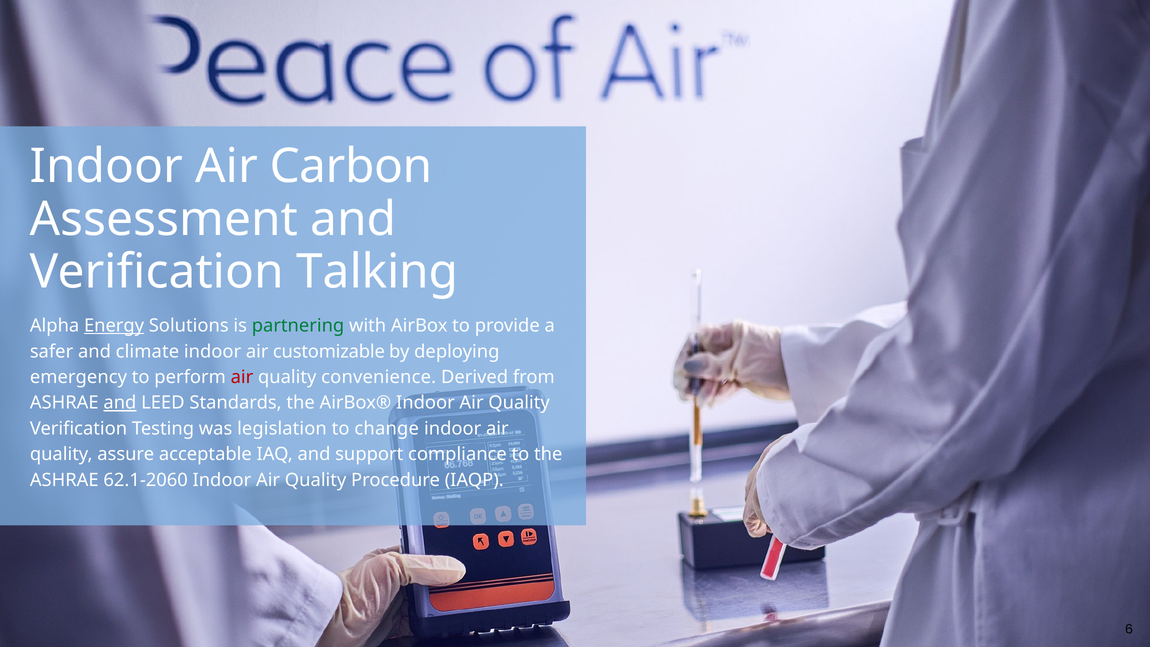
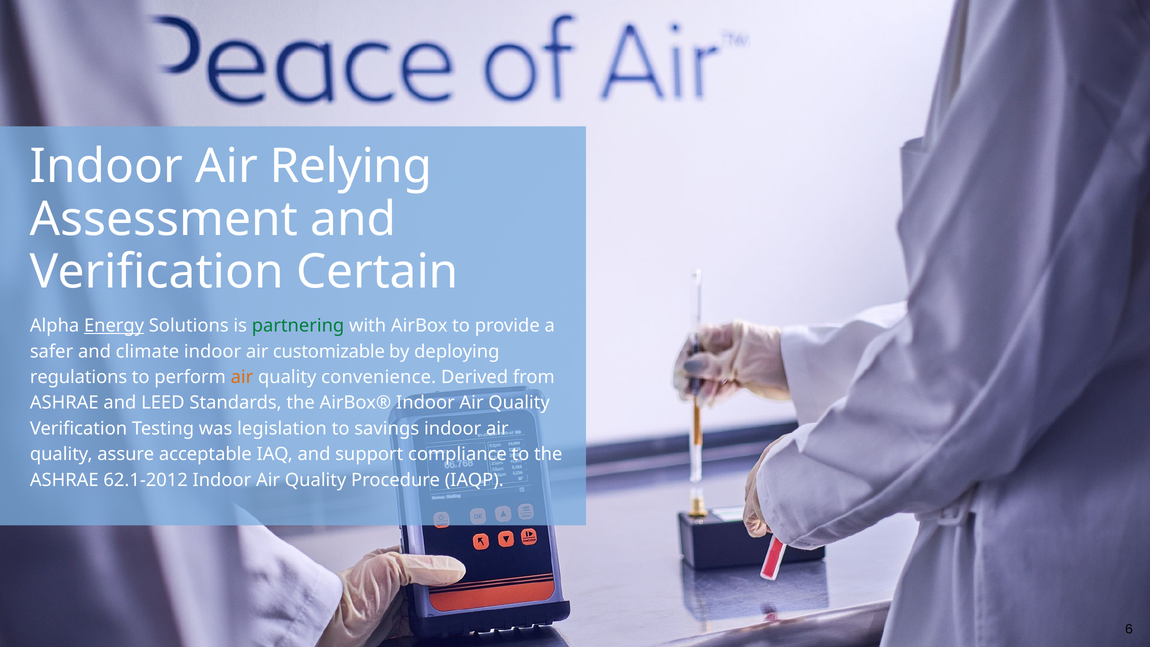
Carbon: Carbon -> Relying
Talking: Talking -> Certain
emergency: emergency -> regulations
air at (242, 377) colour: red -> orange
and at (120, 403) underline: present -> none
change: change -> savings
62.1-2060: 62.1-2060 -> 62.1-2012
